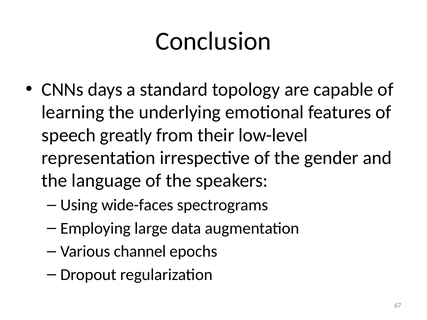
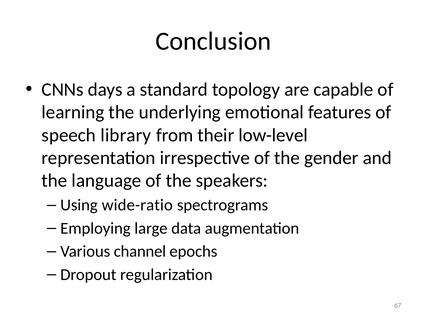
greatly: greatly -> library
wide-faces: wide-faces -> wide-ratio
